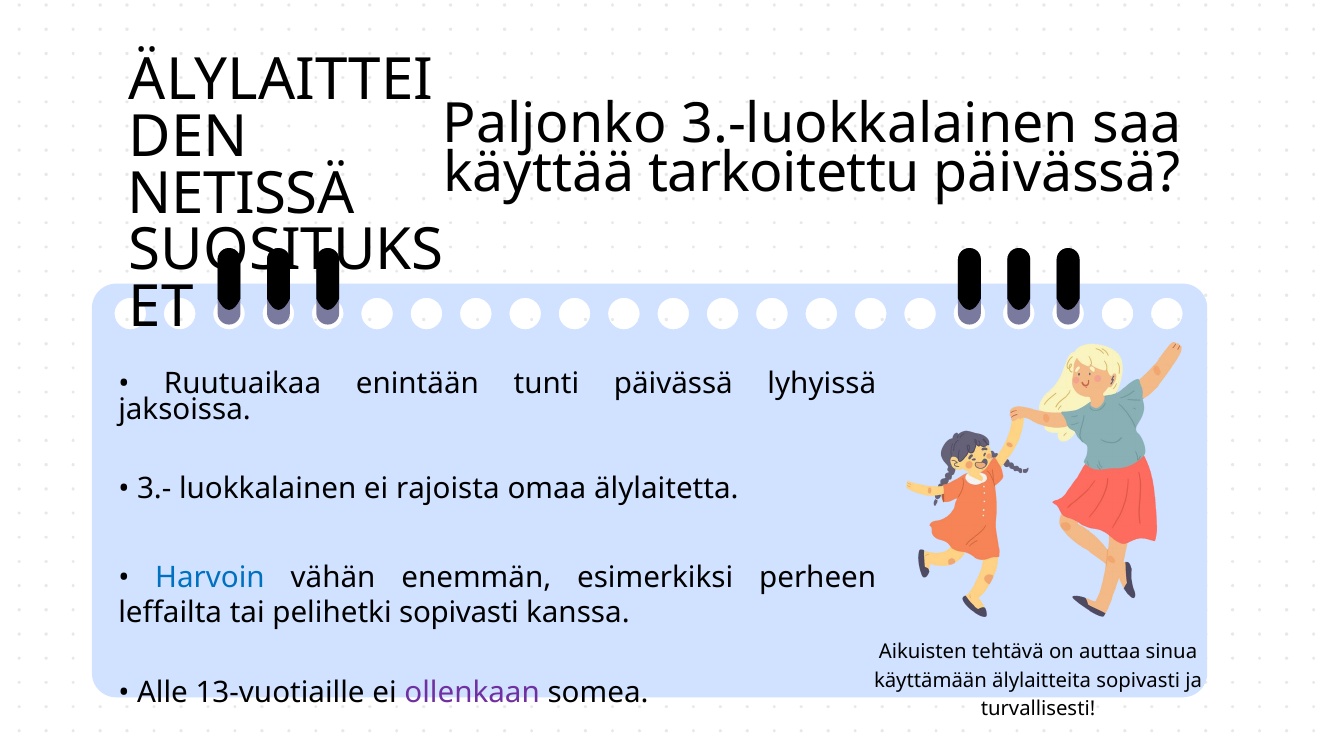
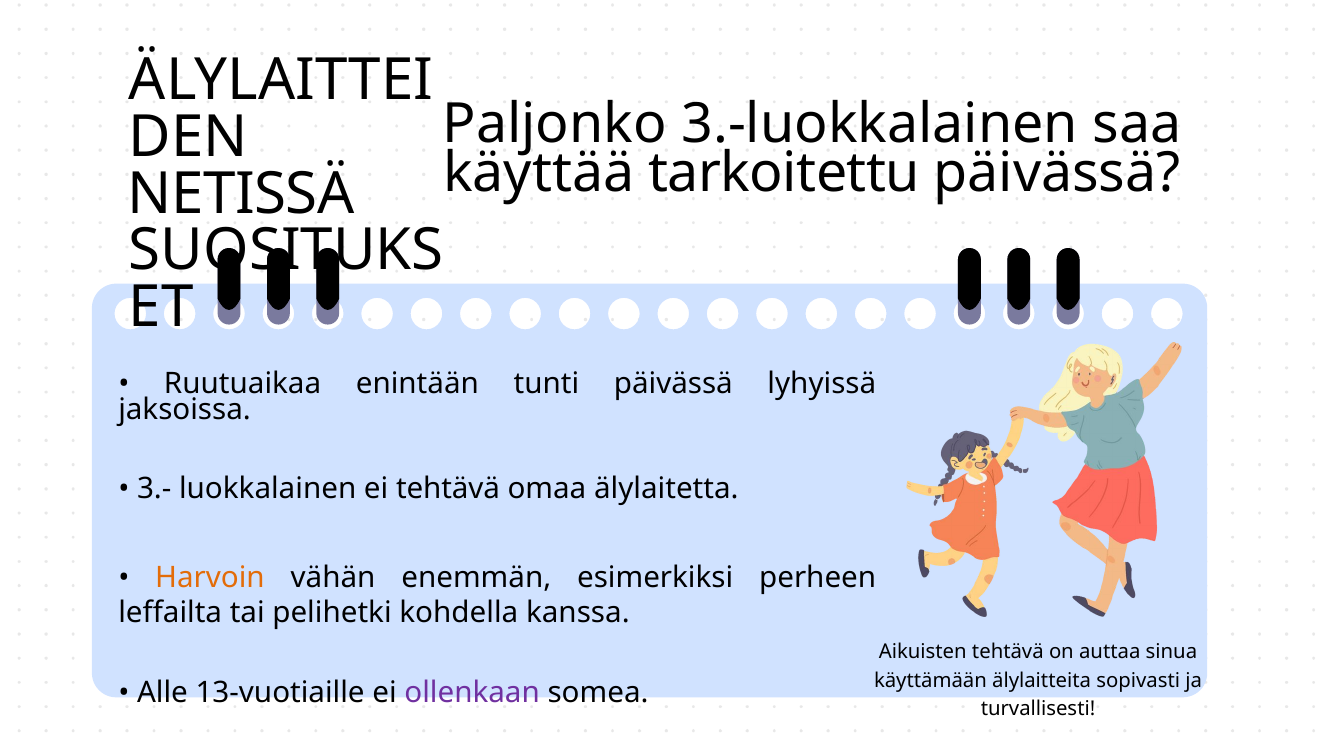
ei rajoista: rajoista -> tehtävä
Harvoin colour: blue -> orange
pelihetki sopivasti: sopivasti -> kohdella
